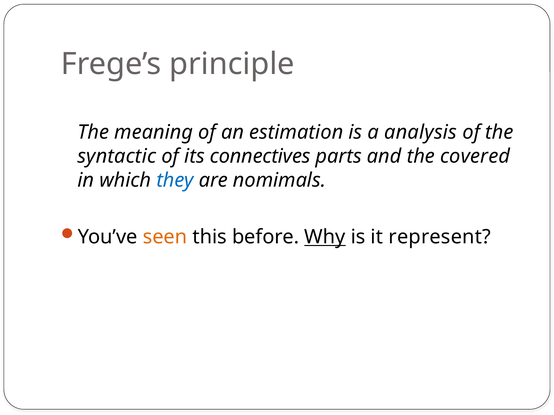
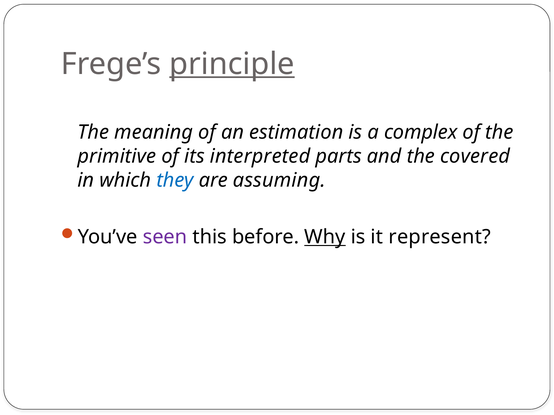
principle underline: none -> present
analysis: analysis -> complex
syntactic: syntactic -> primitive
connectives: connectives -> interpreted
nomimals: nomimals -> assuming
seen colour: orange -> purple
